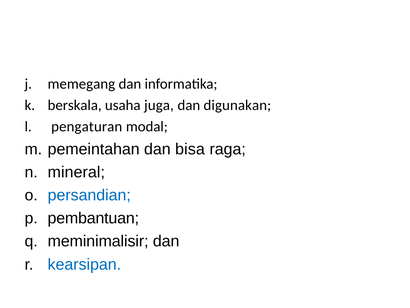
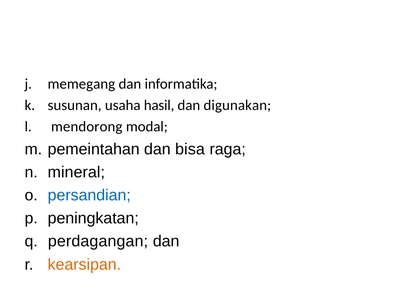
berskala: berskala -> susunan
juga: juga -> hasil
pengaturan: pengaturan -> mendorong
pembantuan: pembantuan -> peningkatan
meminimalisir: meminimalisir -> perdagangan
kearsipan colour: blue -> orange
